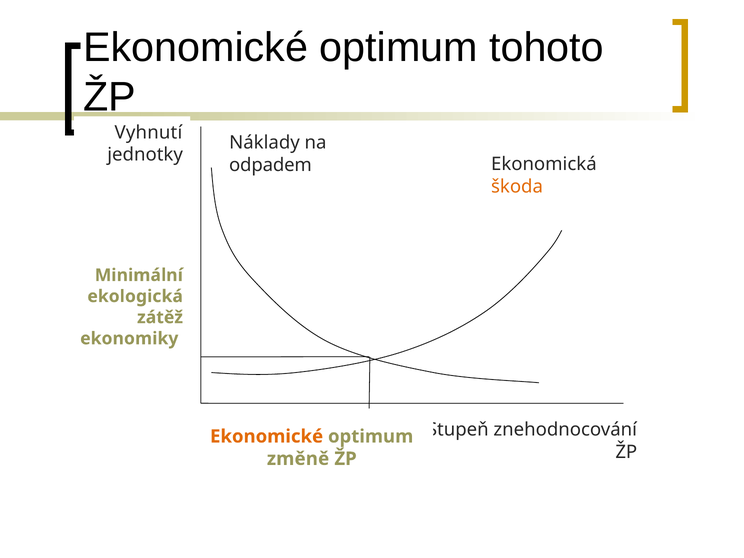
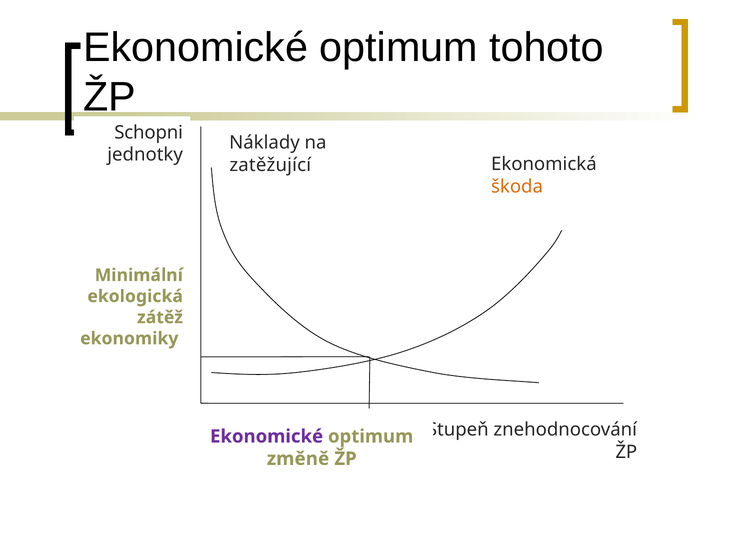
Vyhnutí: Vyhnutí -> Schopni
odpadem: odpadem -> zatěžující
Ekonomické at (267, 436) colour: orange -> purple
